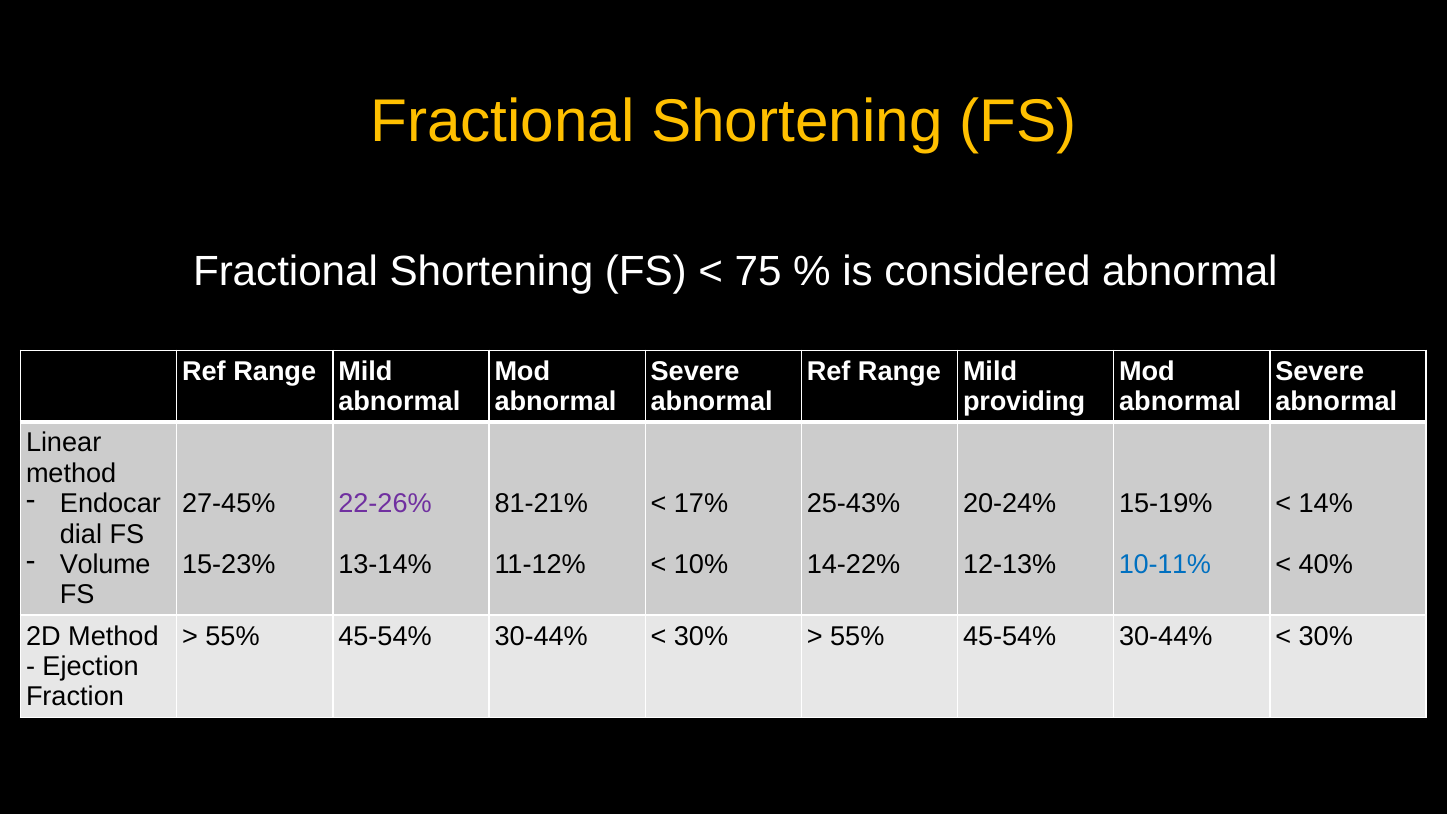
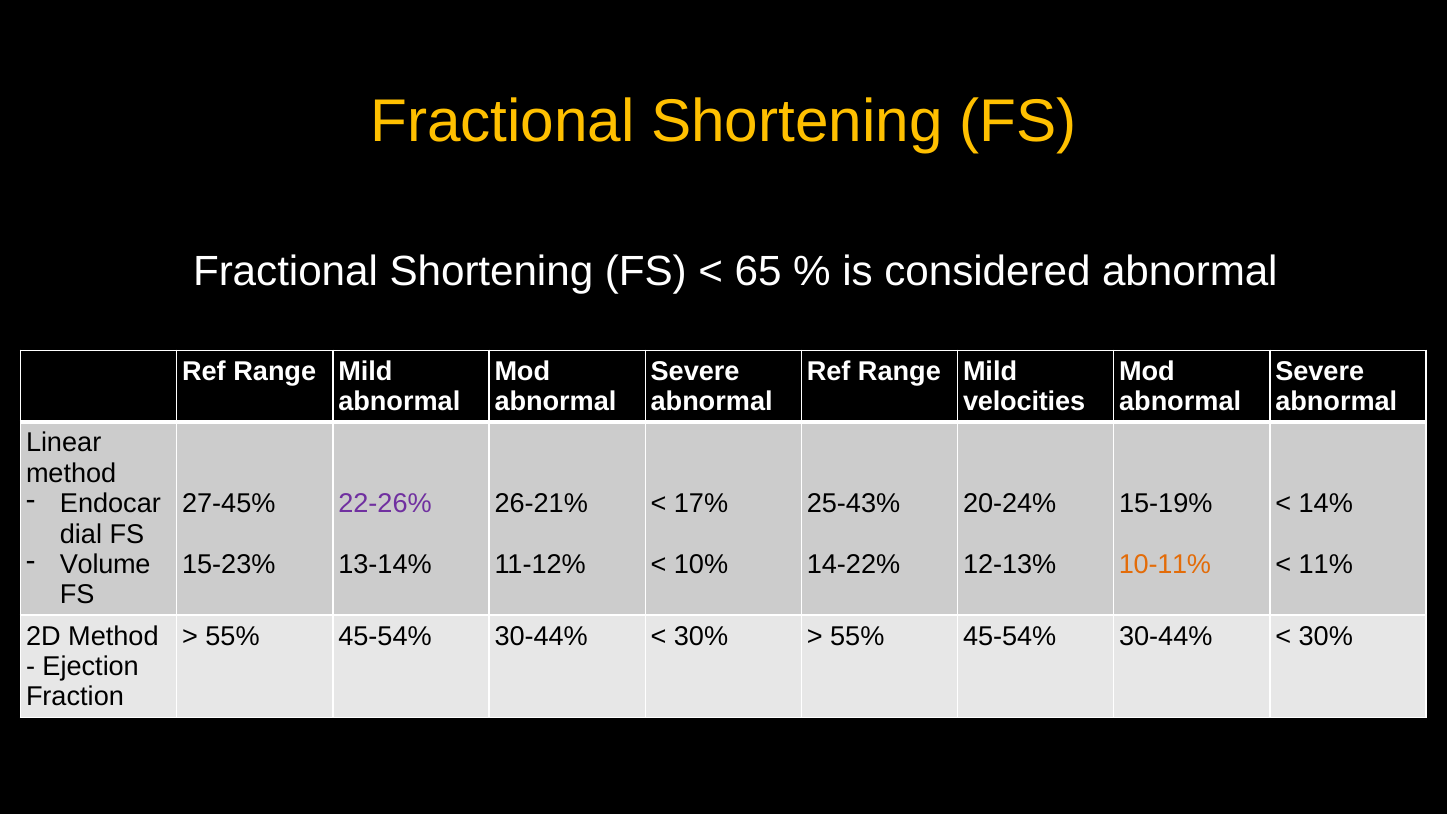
75: 75 -> 65
providing: providing -> velocities
81-21%: 81-21% -> 26-21%
10-11% colour: blue -> orange
40%: 40% -> 11%
